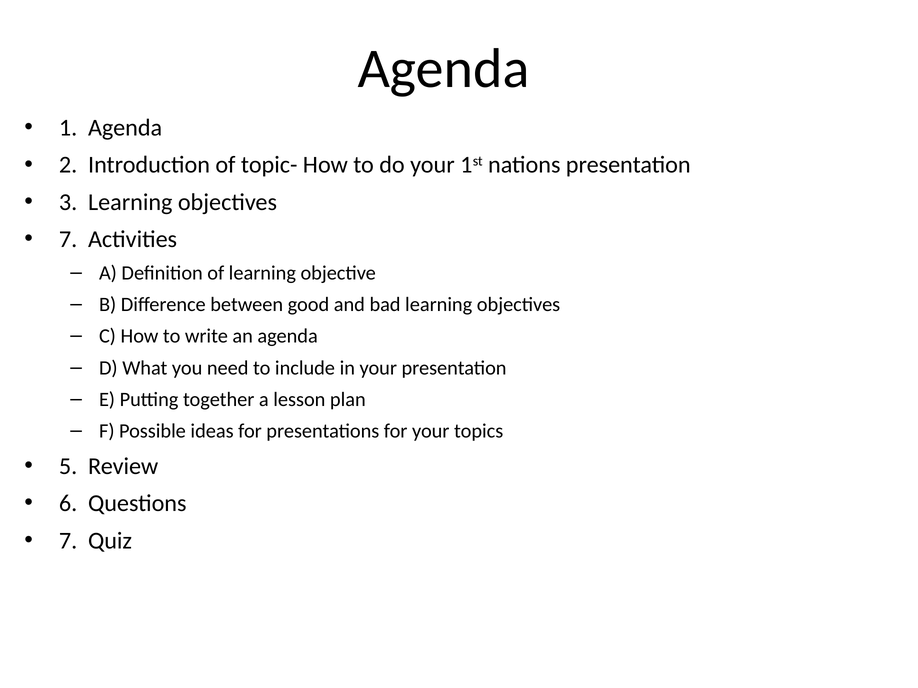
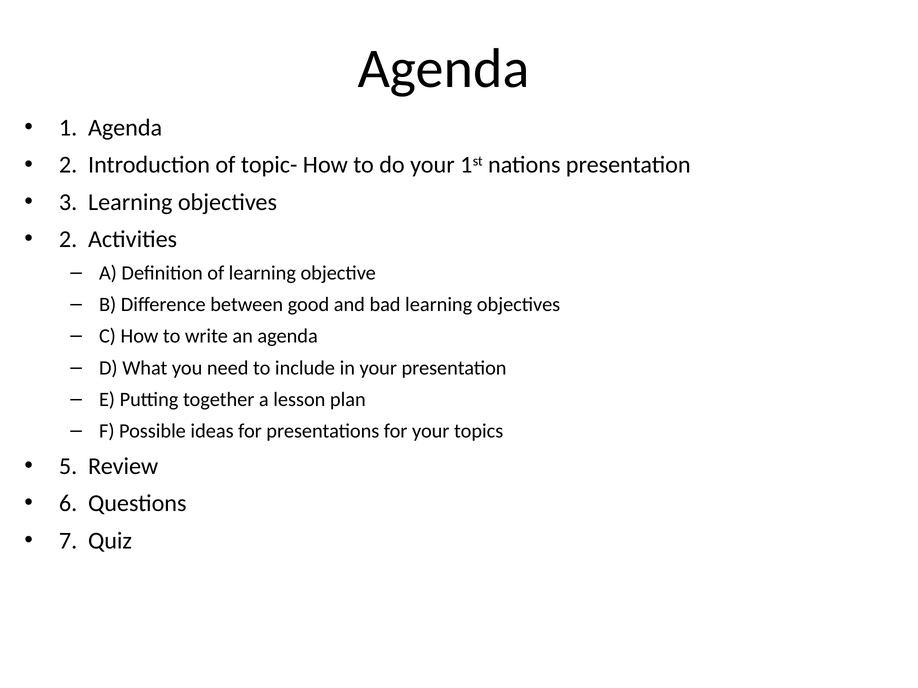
7 at (68, 240): 7 -> 2
